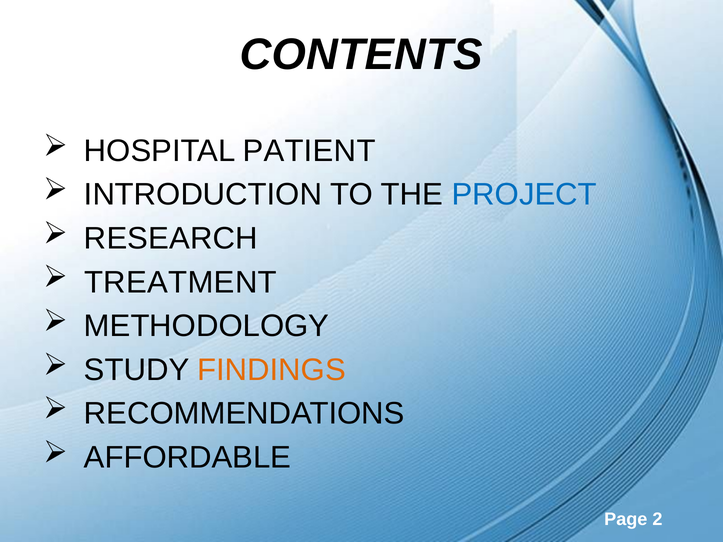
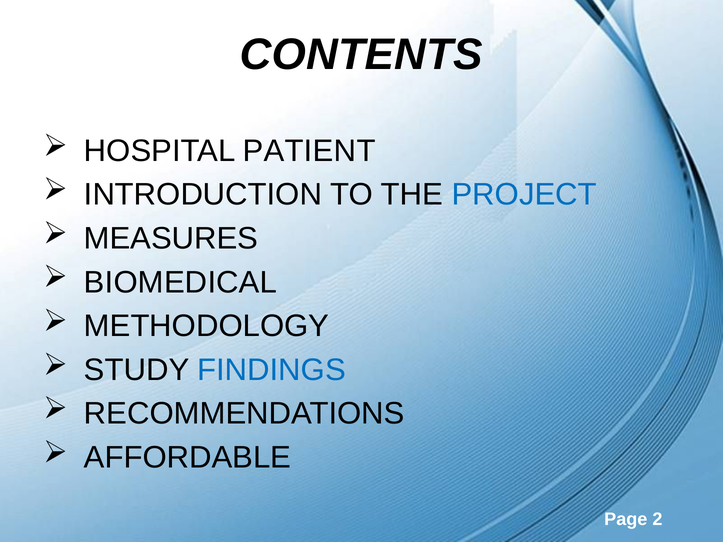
RESEARCH: RESEARCH -> MEASURES
TREATMENT: TREATMENT -> BIOMEDICAL
FINDINGS colour: orange -> blue
